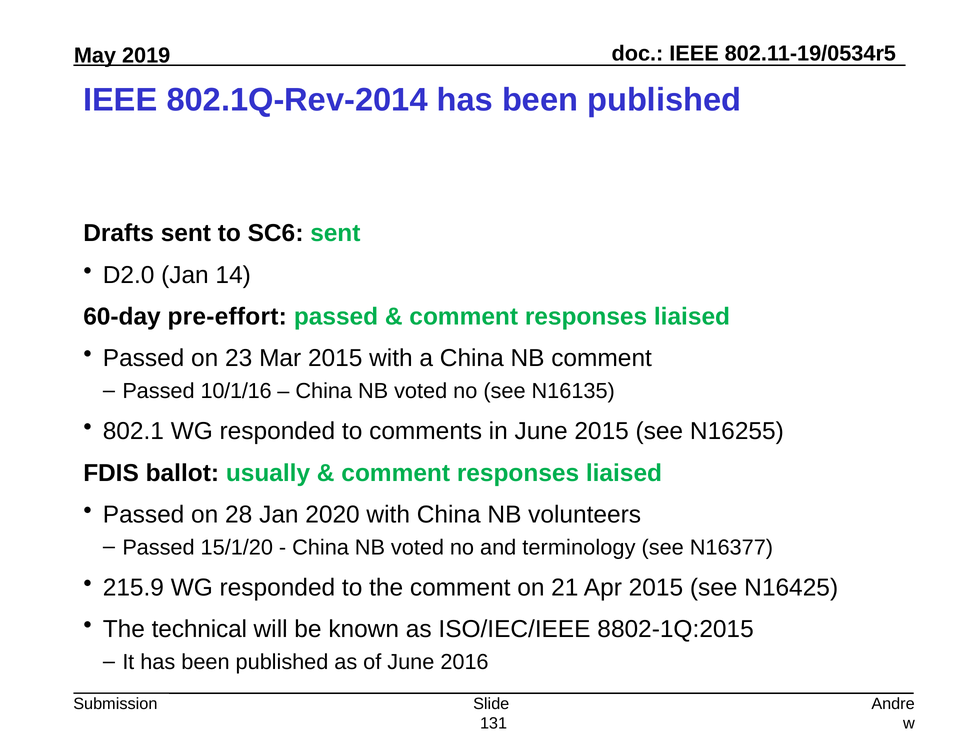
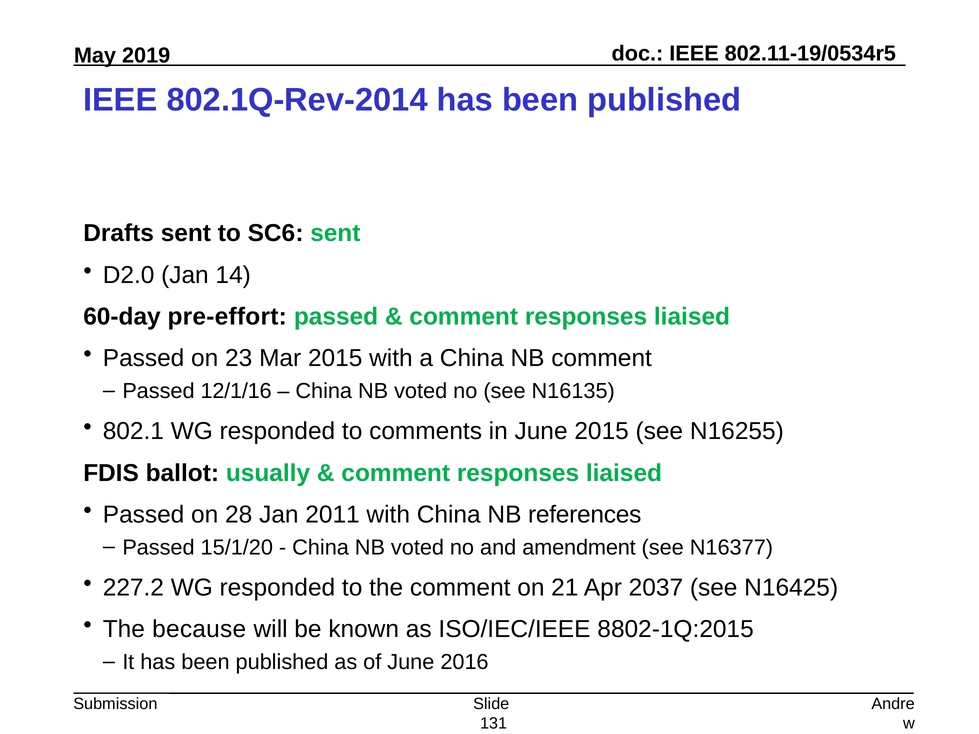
10/1/16: 10/1/16 -> 12/1/16
2020: 2020 -> 2011
volunteers: volunteers -> references
terminology: terminology -> amendment
215.9: 215.9 -> 227.2
Apr 2015: 2015 -> 2037
technical: technical -> because
